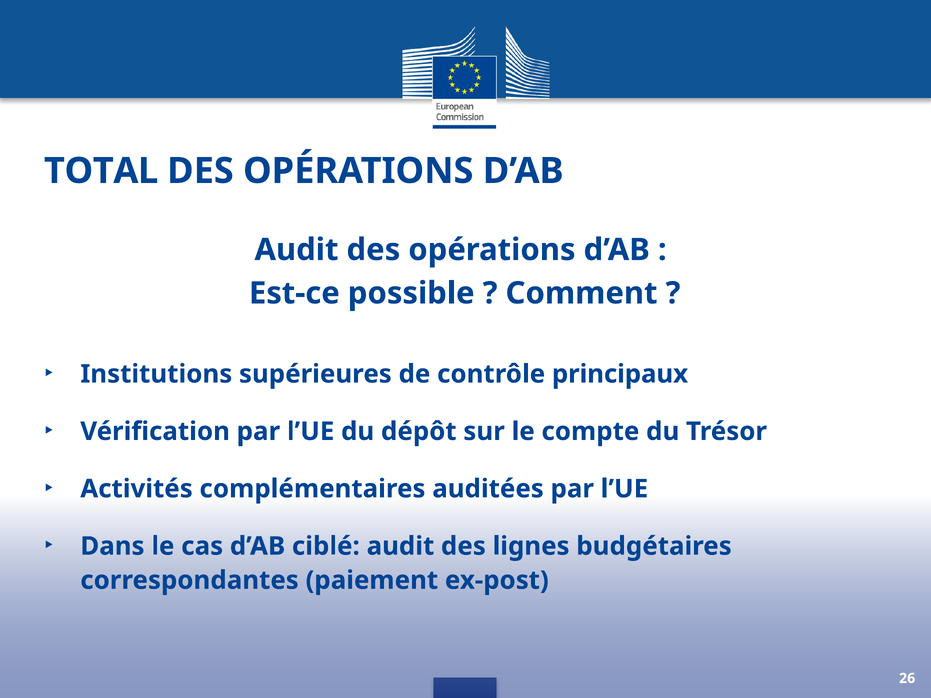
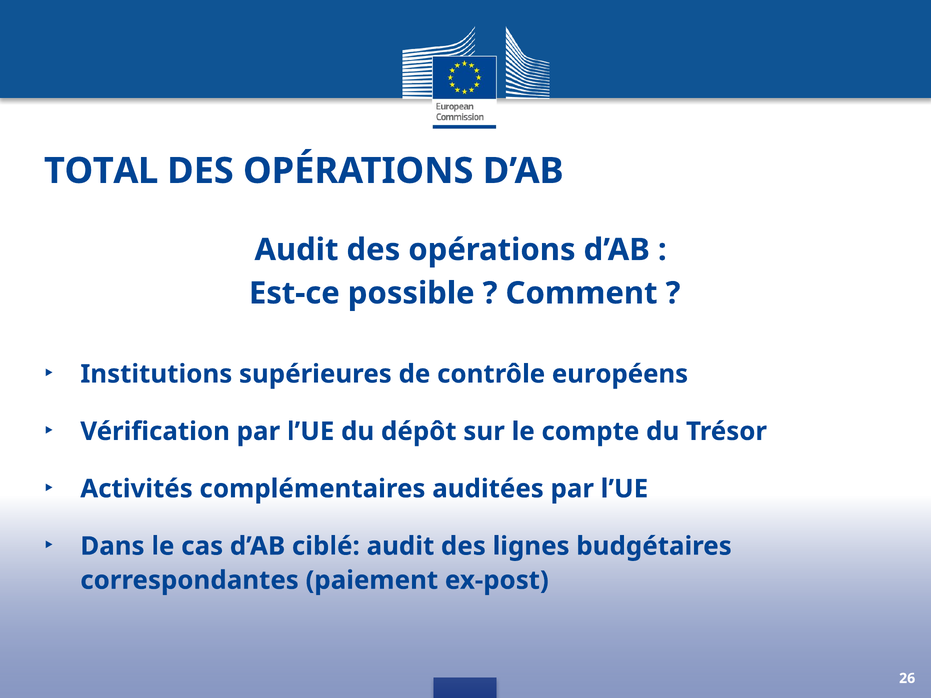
principaux: principaux -> européens
